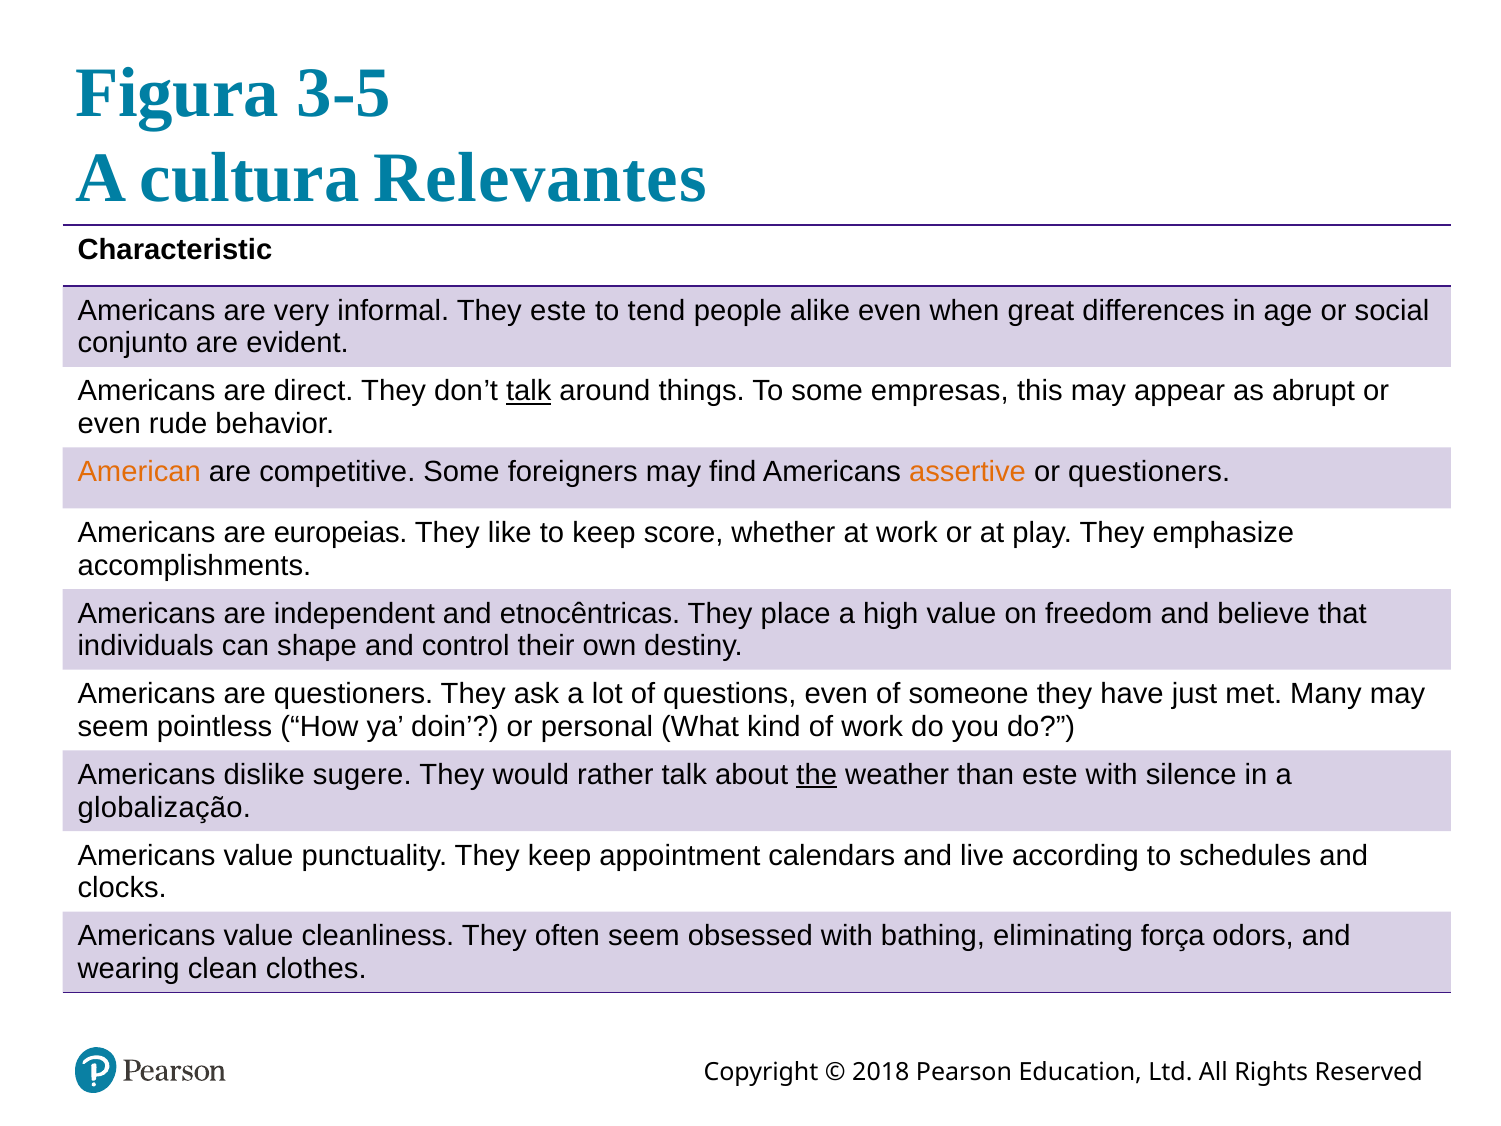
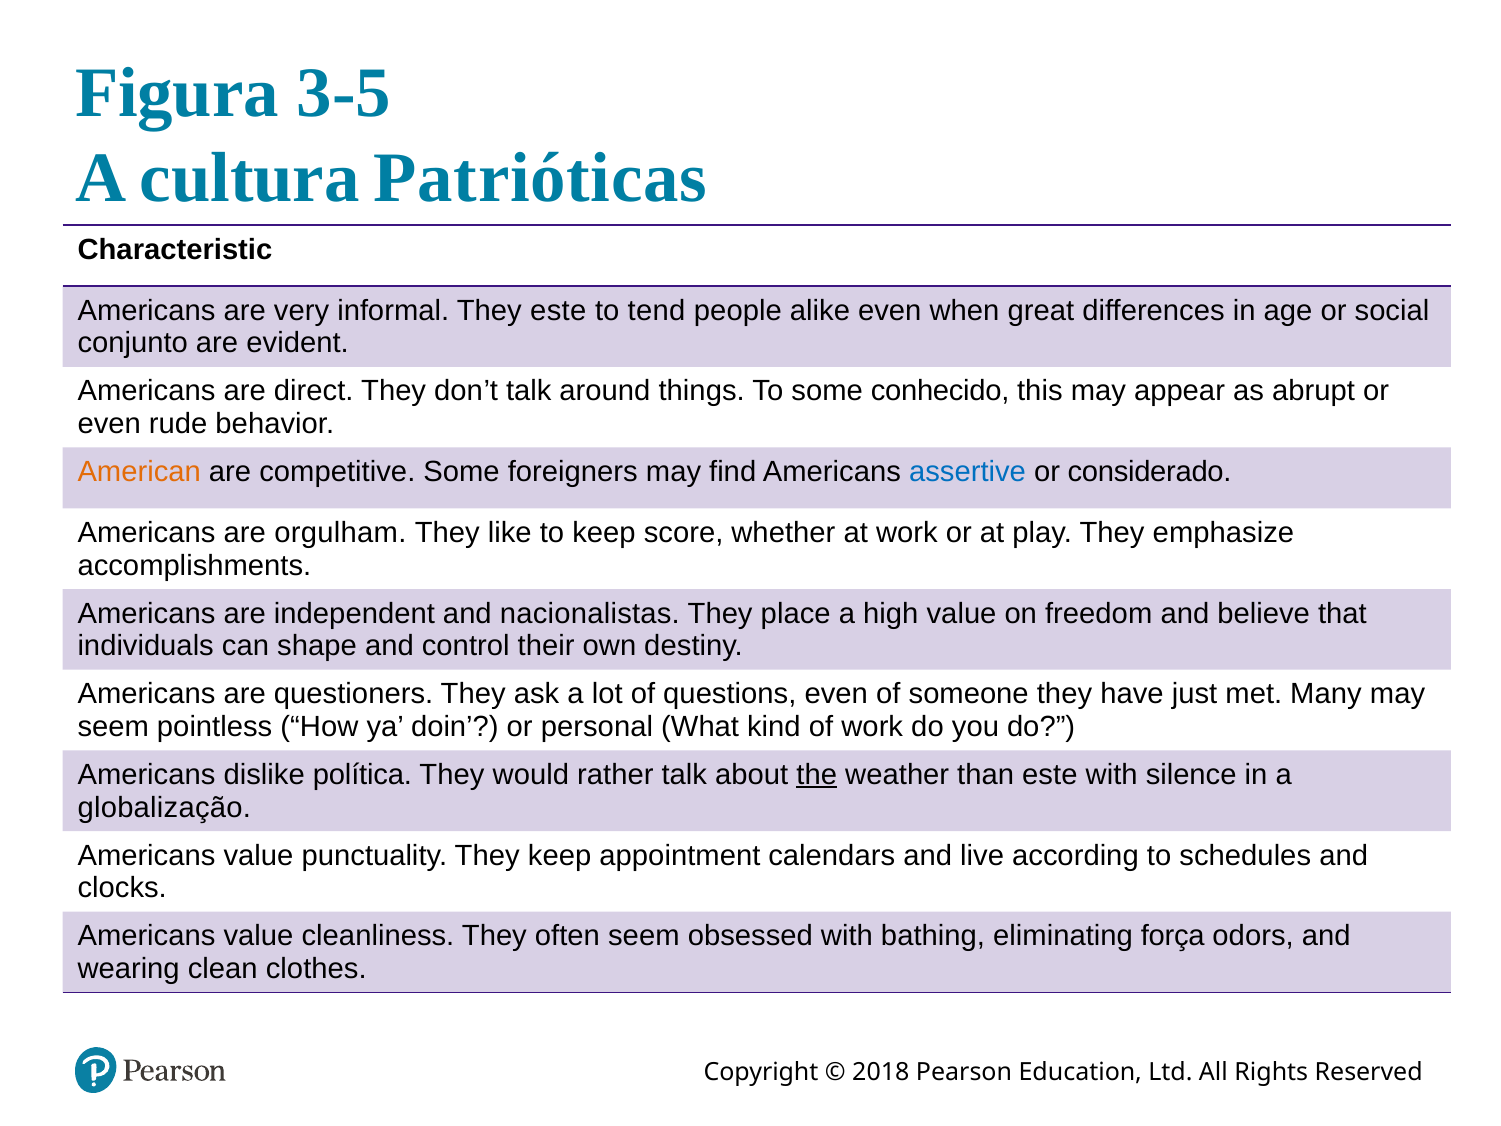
Relevantes: Relevantes -> Patrióticas
talk at (529, 391) underline: present -> none
empresas: empresas -> conhecido
assertive colour: orange -> blue
or questioners: questioners -> considerado
europeias: europeias -> orgulham
etnocêntricas: etnocêntricas -> nacionalistas
sugere: sugere -> política
